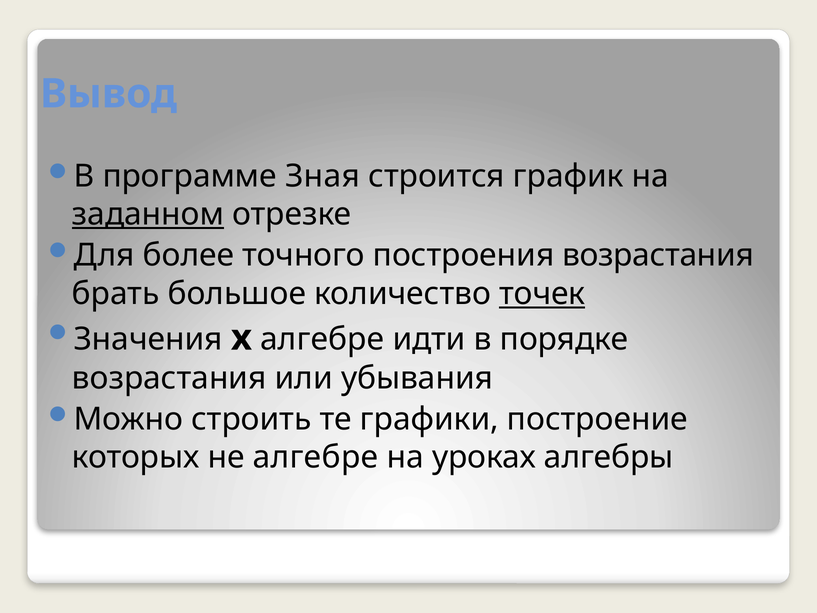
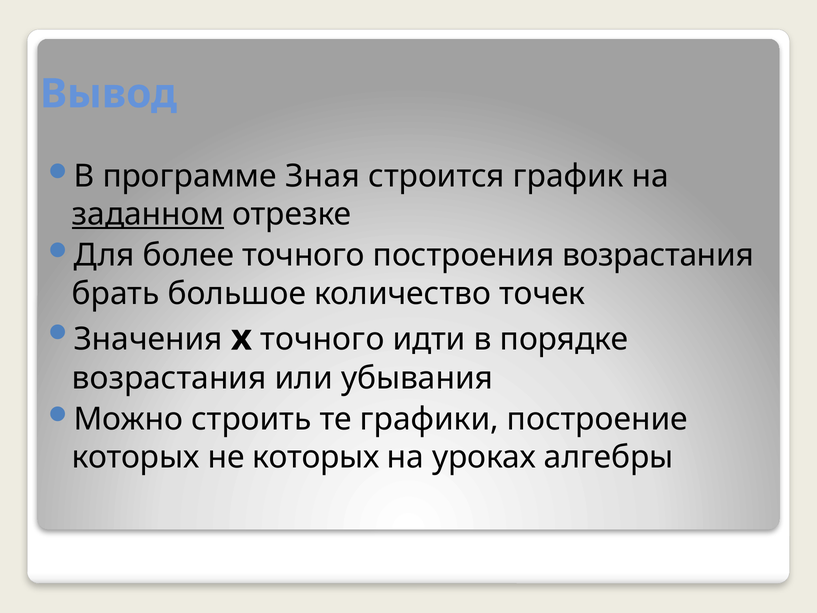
точек underline: present -> none
х алгебре: алгебре -> точного
не алгебре: алгебре -> которых
